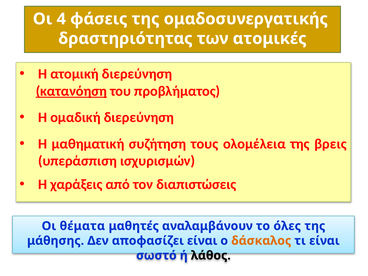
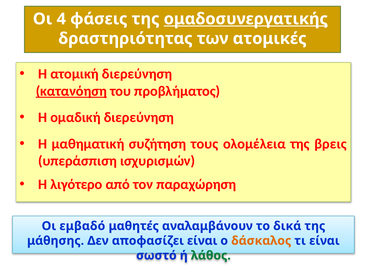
ομαδοσυνεργατικής underline: none -> present
χαράξεις: χαράξεις -> λιγότερο
διαπιστώσεις: διαπιστώσεις -> παραχώρηση
θέματα: θέματα -> εμβαδό
όλες: όλες -> δικά
λάθος colour: black -> green
